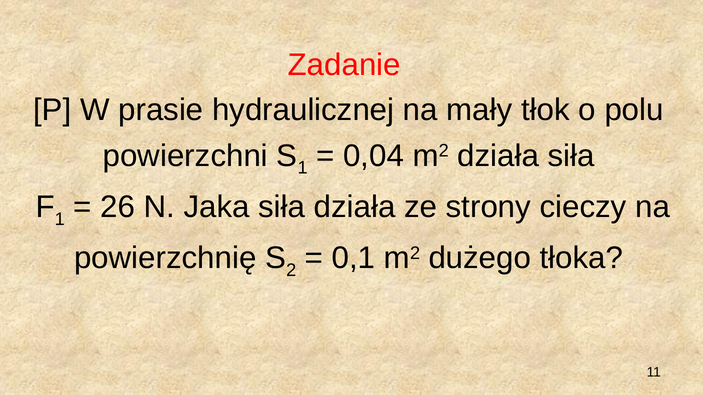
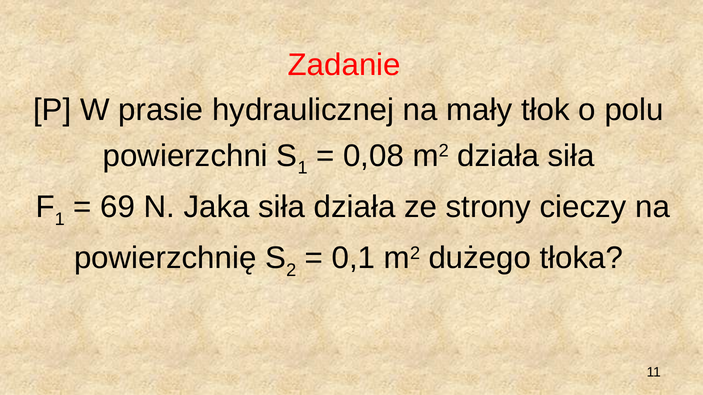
0,04: 0,04 -> 0,08
26: 26 -> 69
